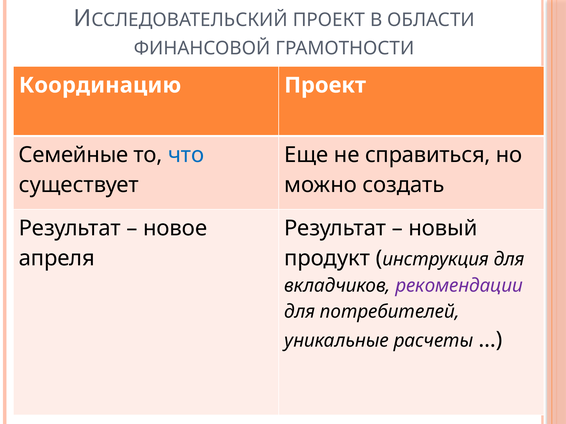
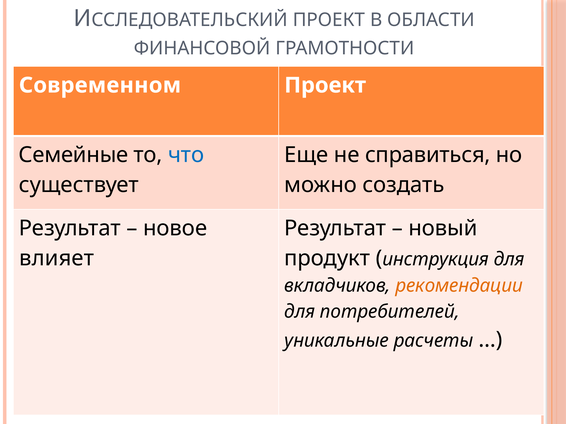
Координацию: Координацию -> Современном
апреля: апреля -> влияет
рекомендации colour: purple -> orange
